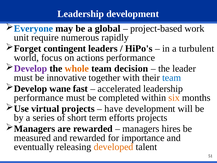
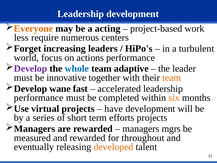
Everyone colour: blue -> orange
global: global -> acting
unit: unit -> less
rapidly: rapidly -> centers
contingent: contingent -> increasing
whole colour: orange -> blue
decision: decision -> adaptive
team at (172, 78) colour: blue -> orange
hires: hires -> mgrs
importance: importance -> throughout
